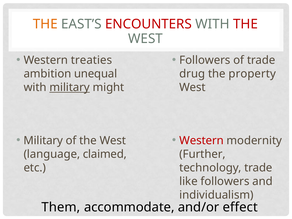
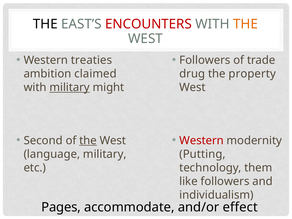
THE at (45, 24) colour: orange -> black
THE at (245, 24) colour: red -> orange
unequal: unequal -> claimed
Military at (43, 140): Military -> Second
the at (88, 140) underline: none -> present
language claimed: claimed -> military
Further: Further -> Putting
technology trade: trade -> them
Them: Them -> Pages
